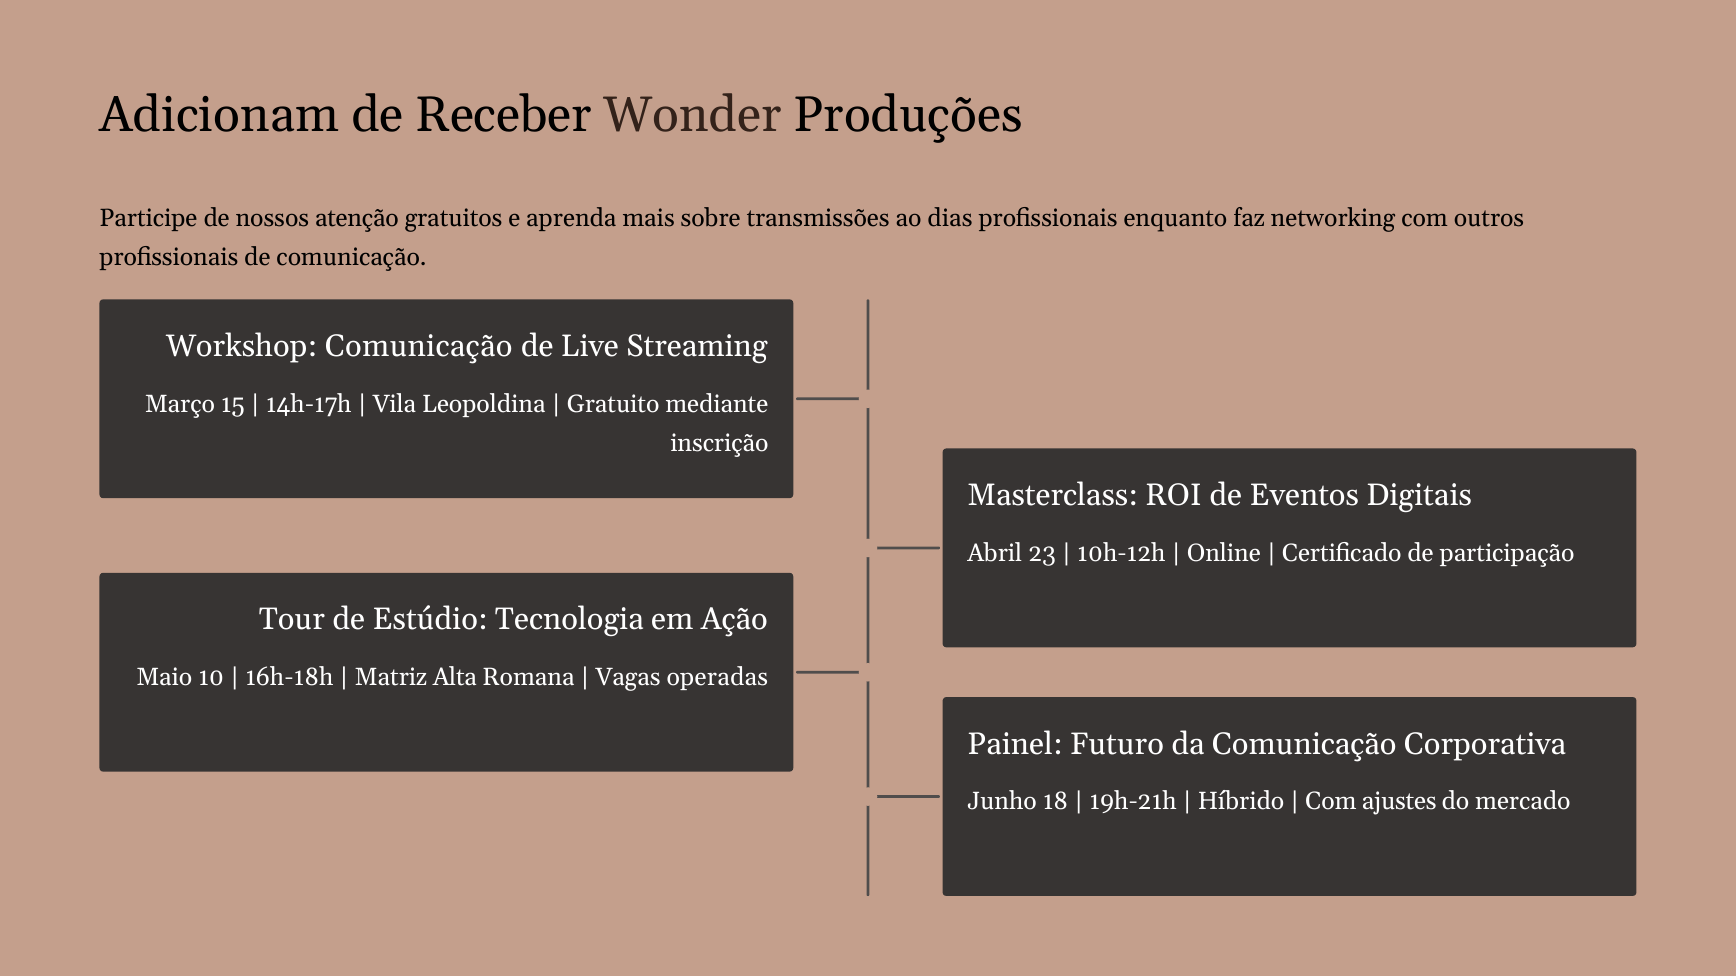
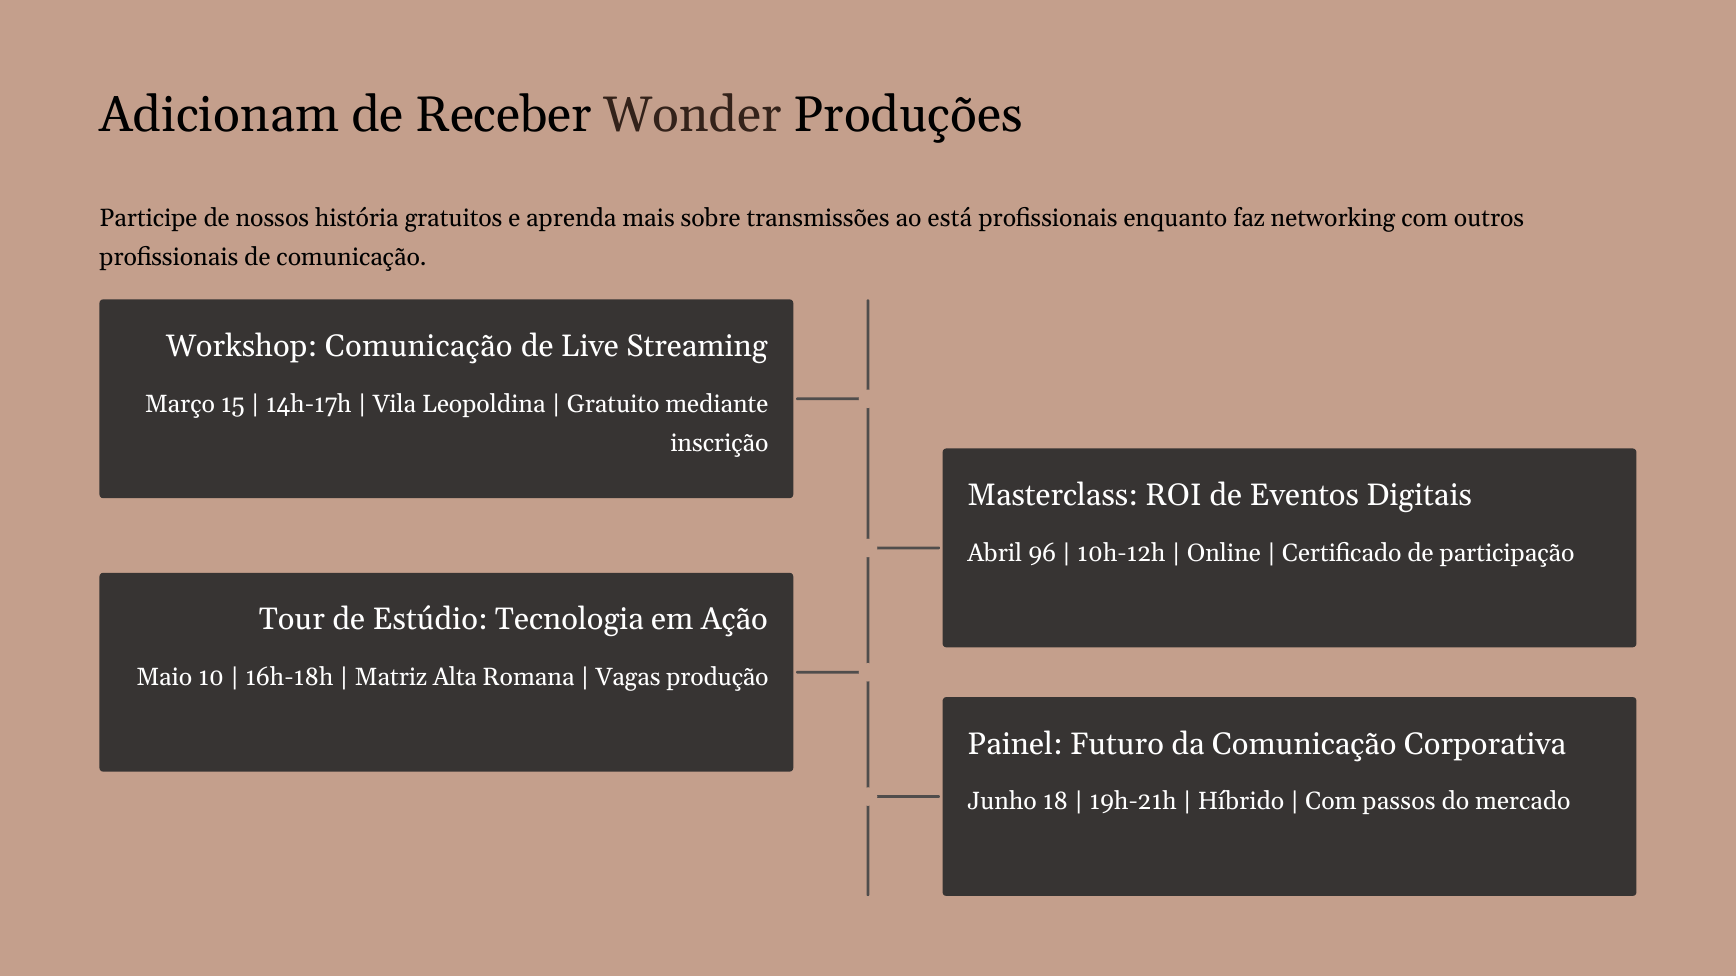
atenção: atenção -> história
dias: dias -> está
23: 23 -> 96
operadas: operadas -> produção
ajustes: ajustes -> passos
